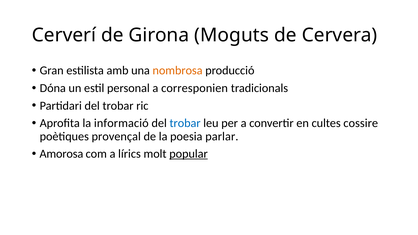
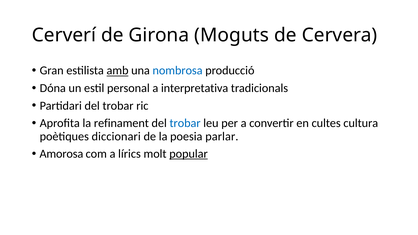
amb underline: none -> present
nombrosa colour: orange -> blue
corresponien: corresponien -> interpretativa
informació: informació -> refinament
cossire: cossire -> cultura
provençal: provençal -> diccionari
